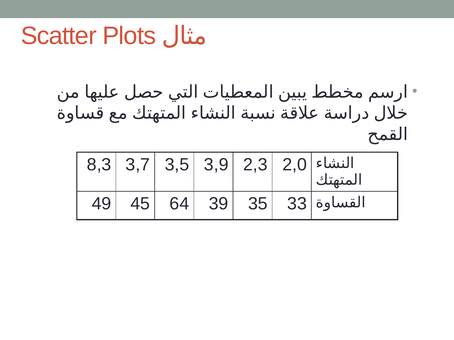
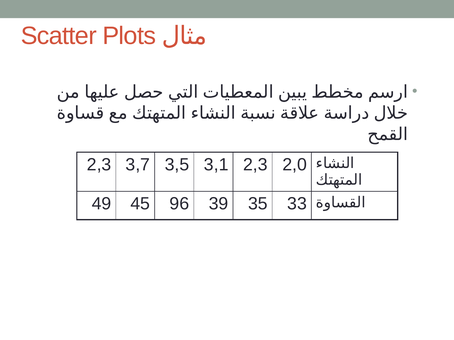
8,3 at (99, 165): 8,3 -> 2,3
3,9: 3,9 -> 3,1
64: 64 -> 96
